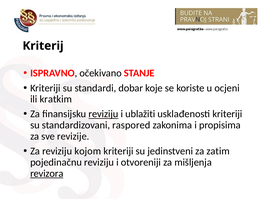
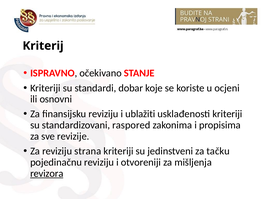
kratkim: kratkim -> osnovni
reviziju at (103, 114) underline: present -> none
kojom: kojom -> strana
zatim: zatim -> tačku
